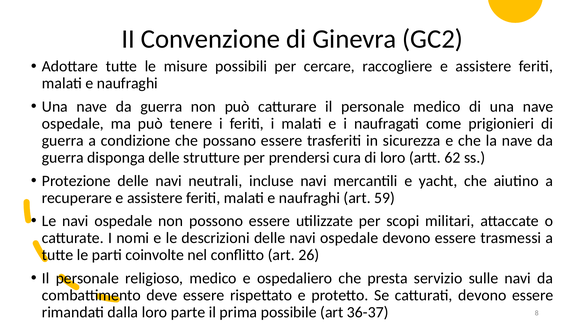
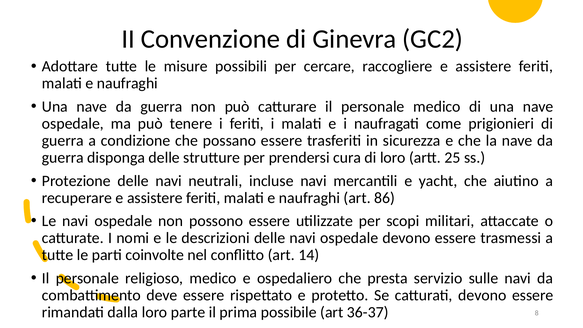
62: 62 -> 25
59: 59 -> 86
26: 26 -> 14
